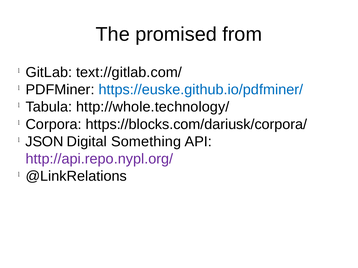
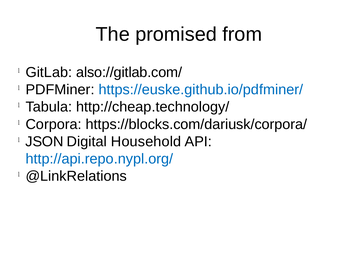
text://gitlab.com/: text://gitlab.com/ -> also://gitlab.com/
http://whole.technology/: http://whole.technology/ -> http://cheap.technology/
Something: Something -> Household
http://api.repo.nypl.org/ colour: purple -> blue
